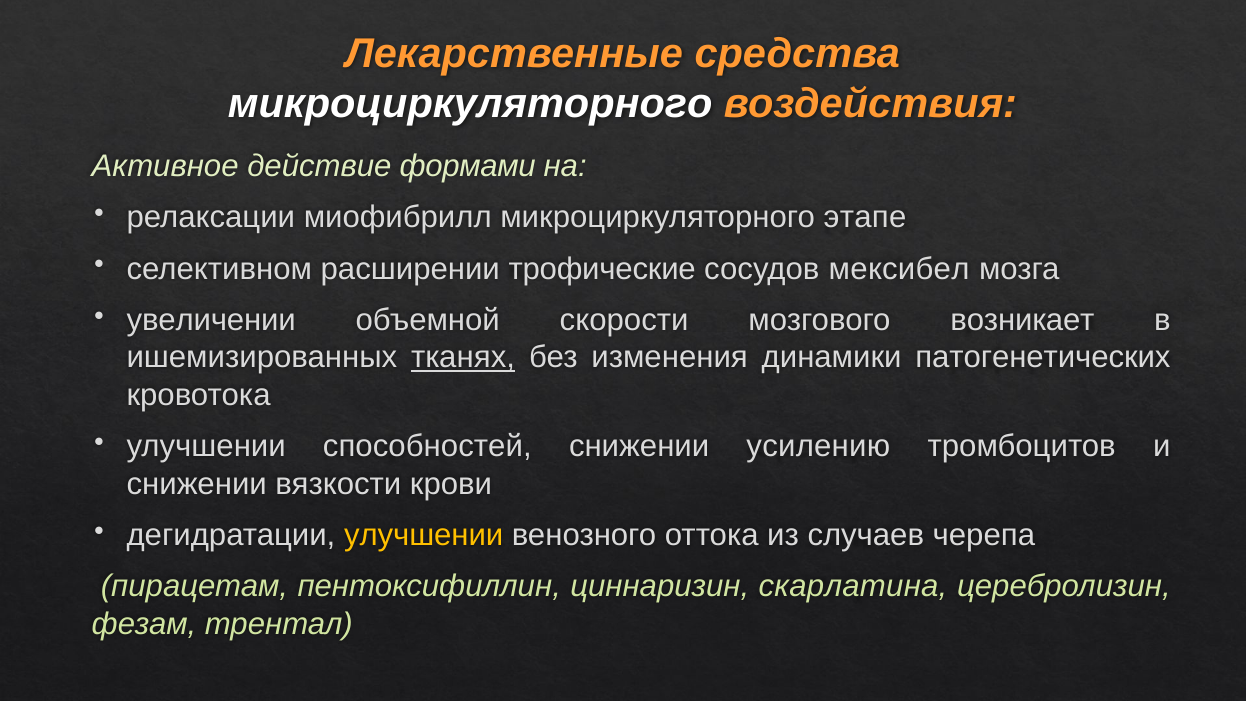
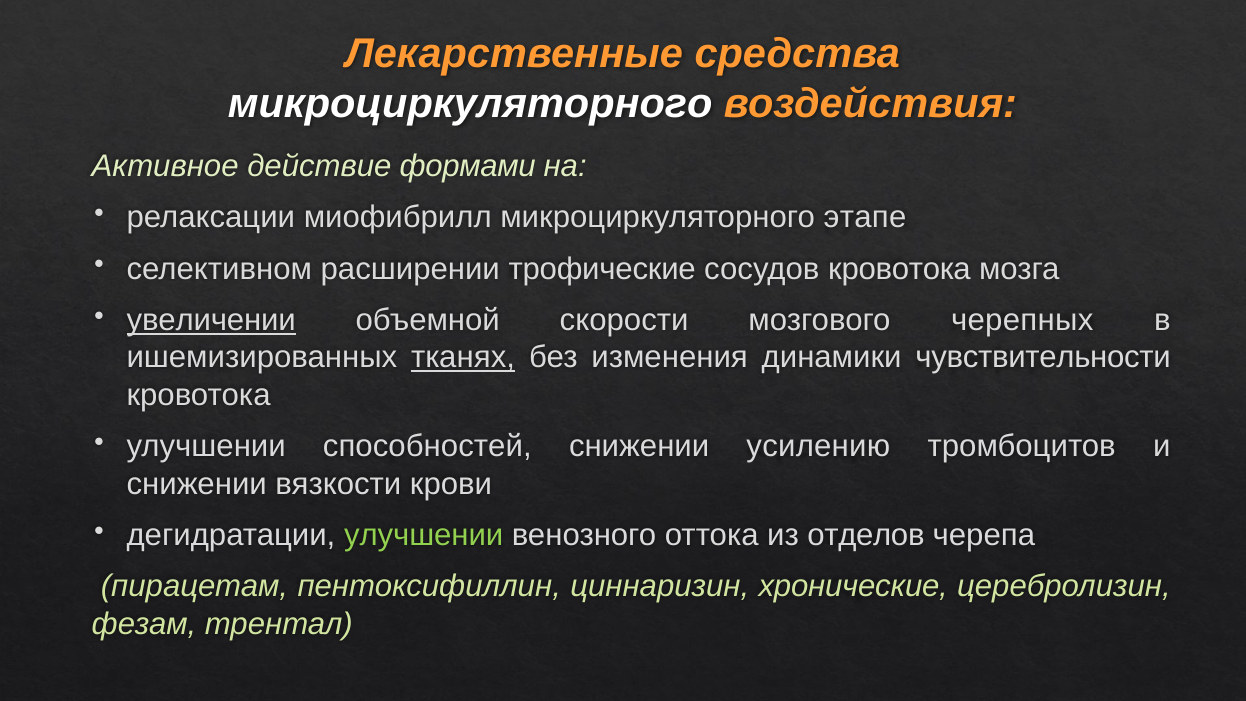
сосудов мексибел: мексибел -> кровотока
увеличении underline: none -> present
возникает: возникает -> черепных
патогенетических: патогенетических -> чувствительности
улучшении at (424, 535) colour: yellow -> light green
случаев: случаев -> отделов
скарлатина: скарлатина -> хронические
